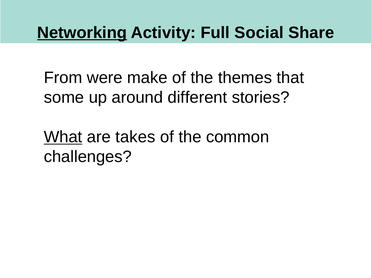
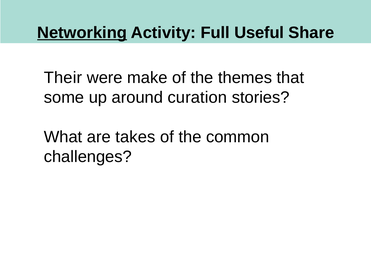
Social: Social -> Useful
From: From -> Their
different: different -> curation
What underline: present -> none
